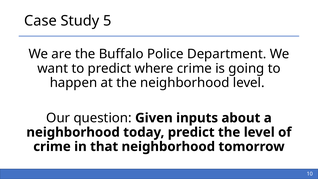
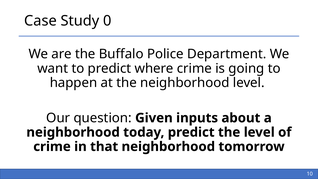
5: 5 -> 0
